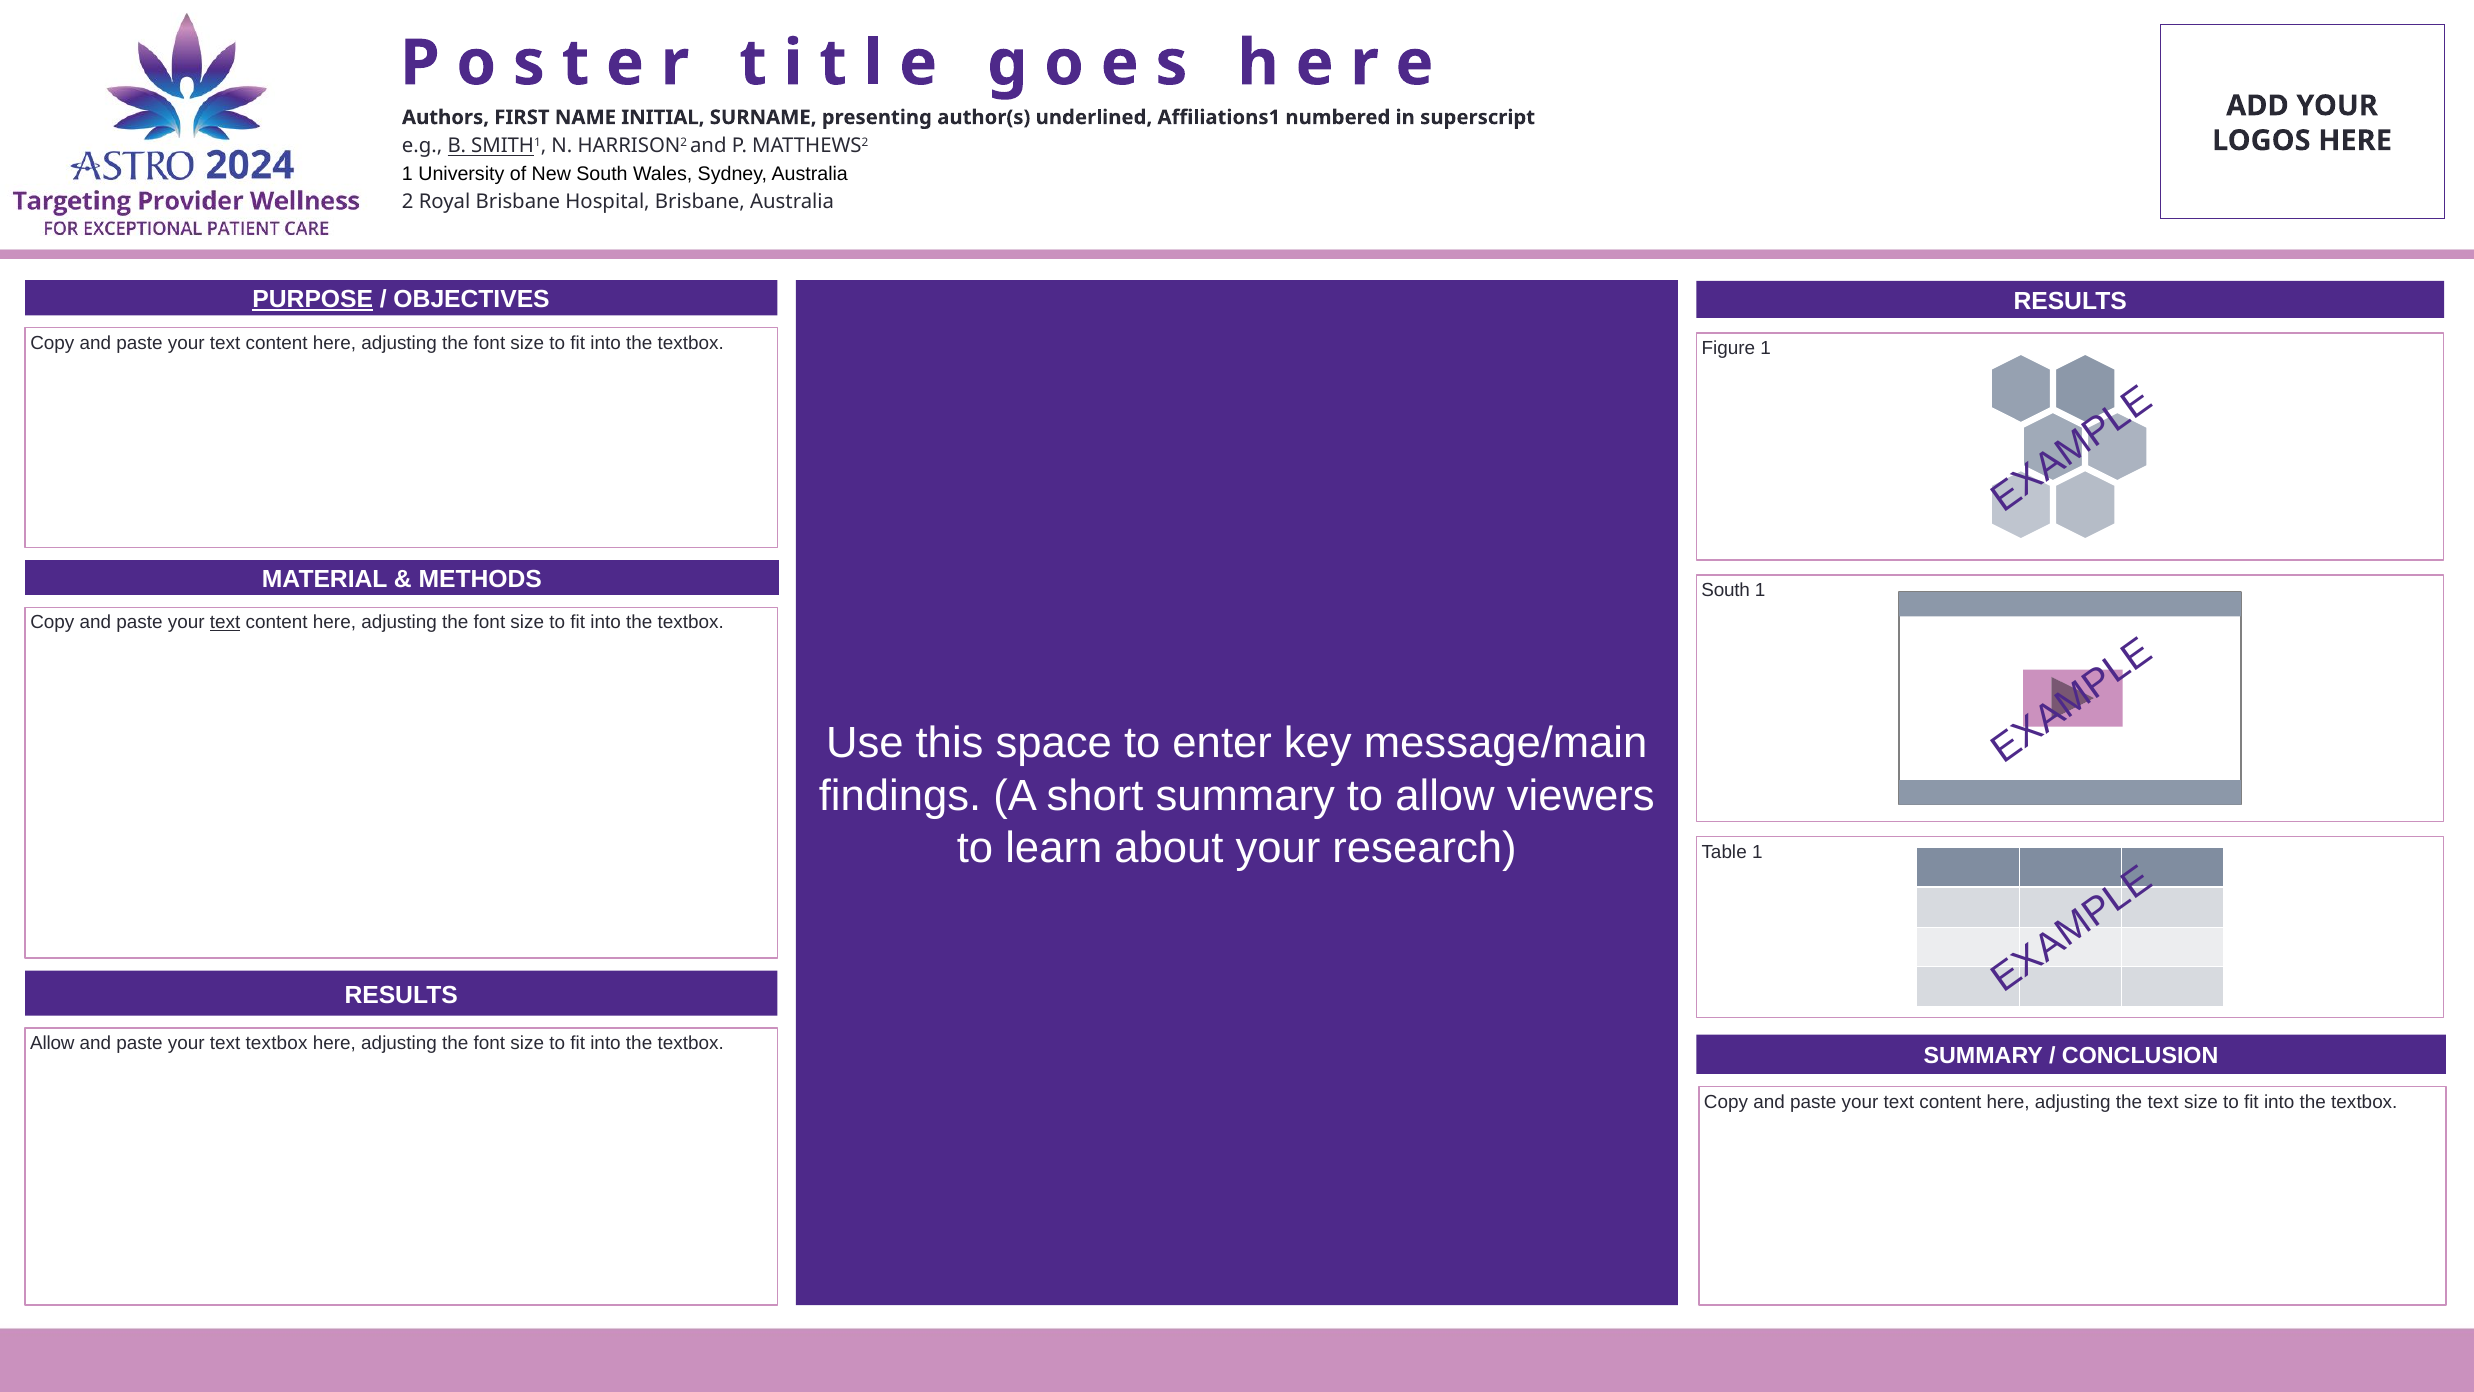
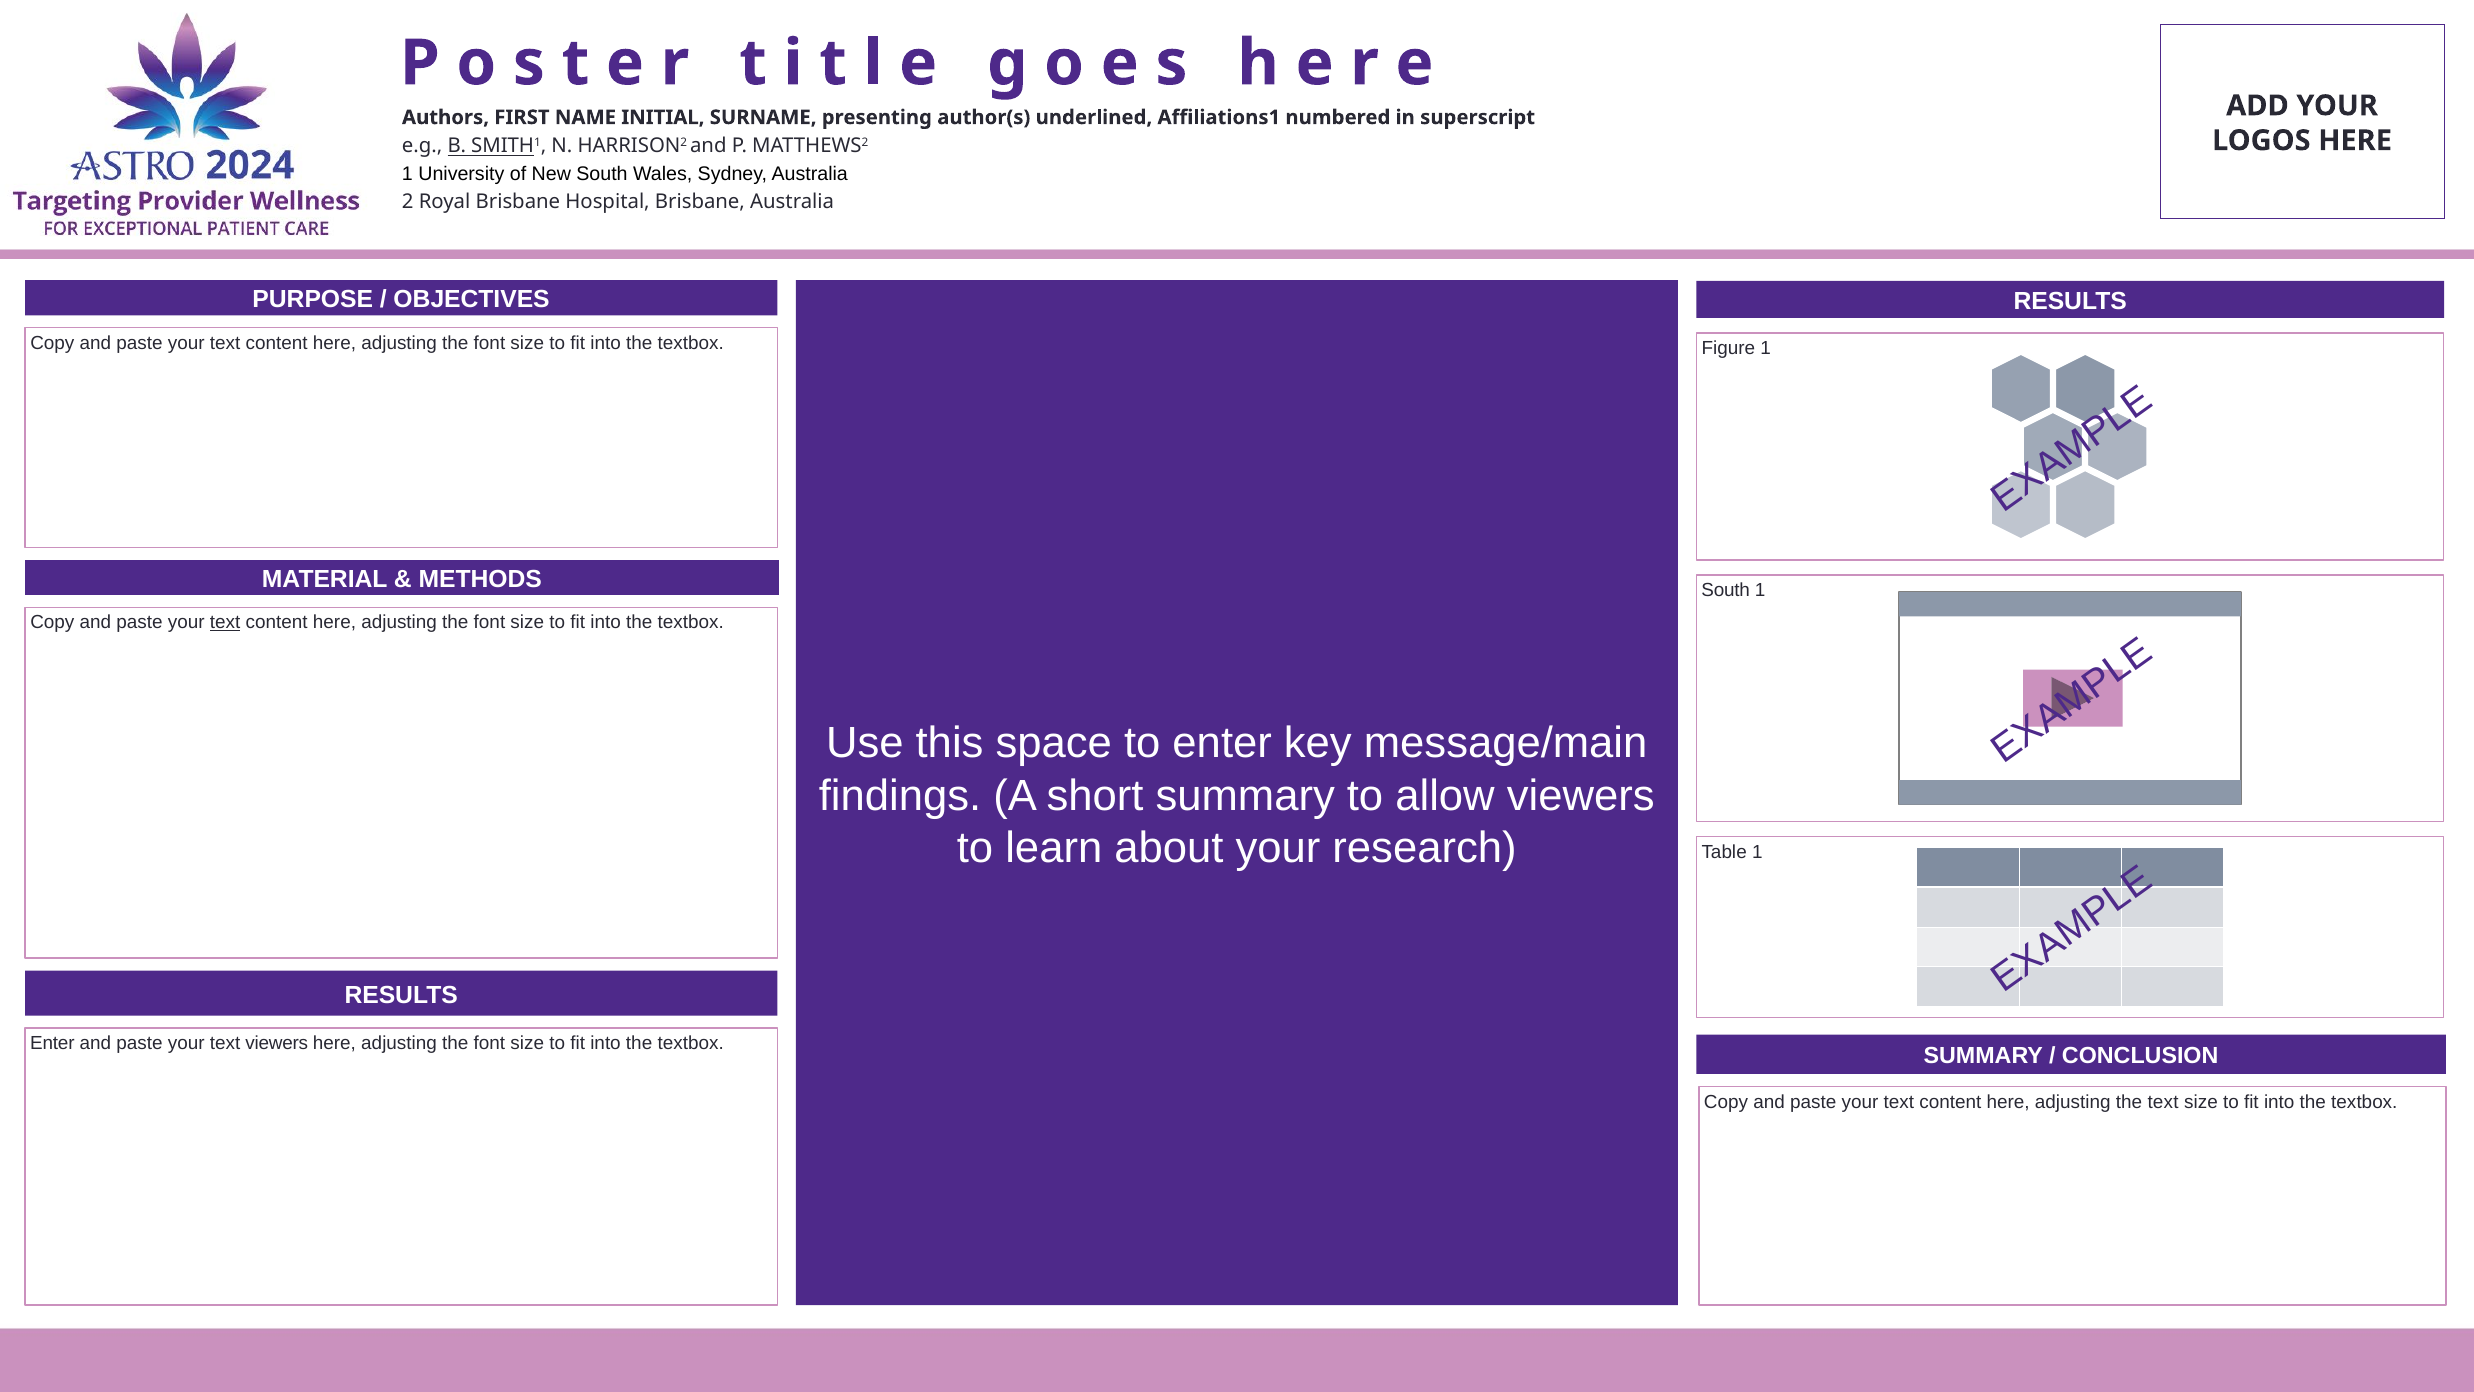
PURPOSE underline: present -> none
Allow at (52, 1043): Allow -> Enter
text textbox: textbox -> viewers
